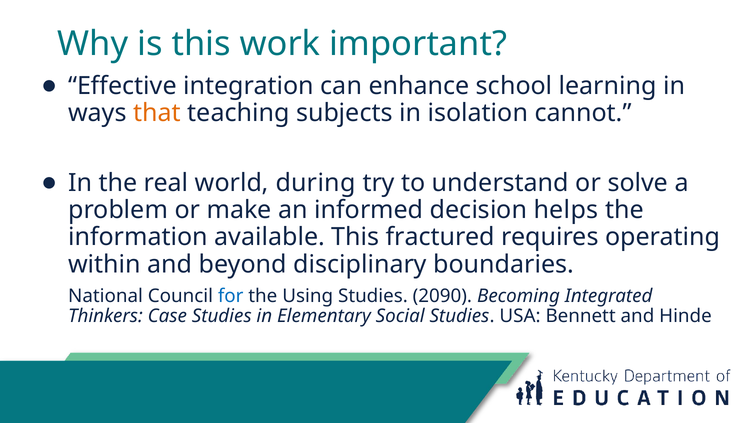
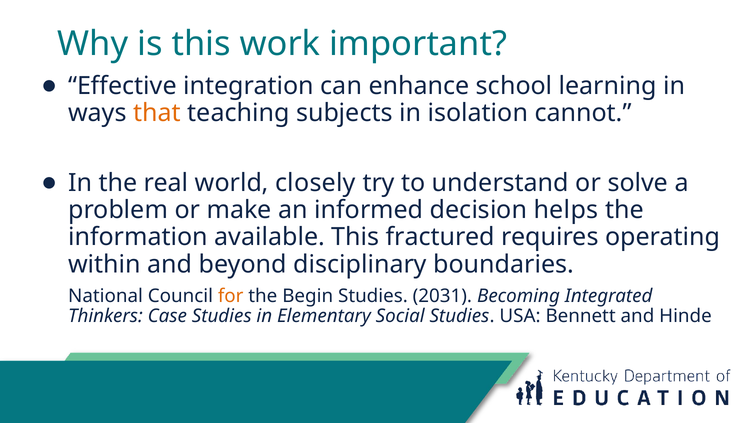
during: during -> closely
for colour: blue -> orange
Using: Using -> Begin
2090: 2090 -> 2031
